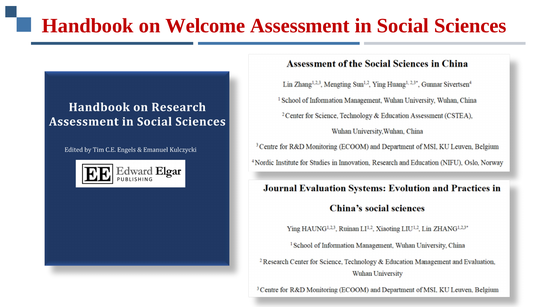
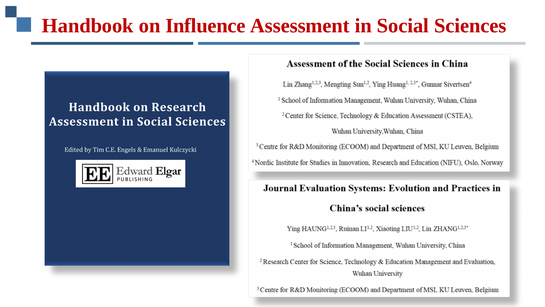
Welcome: Welcome -> Influence
